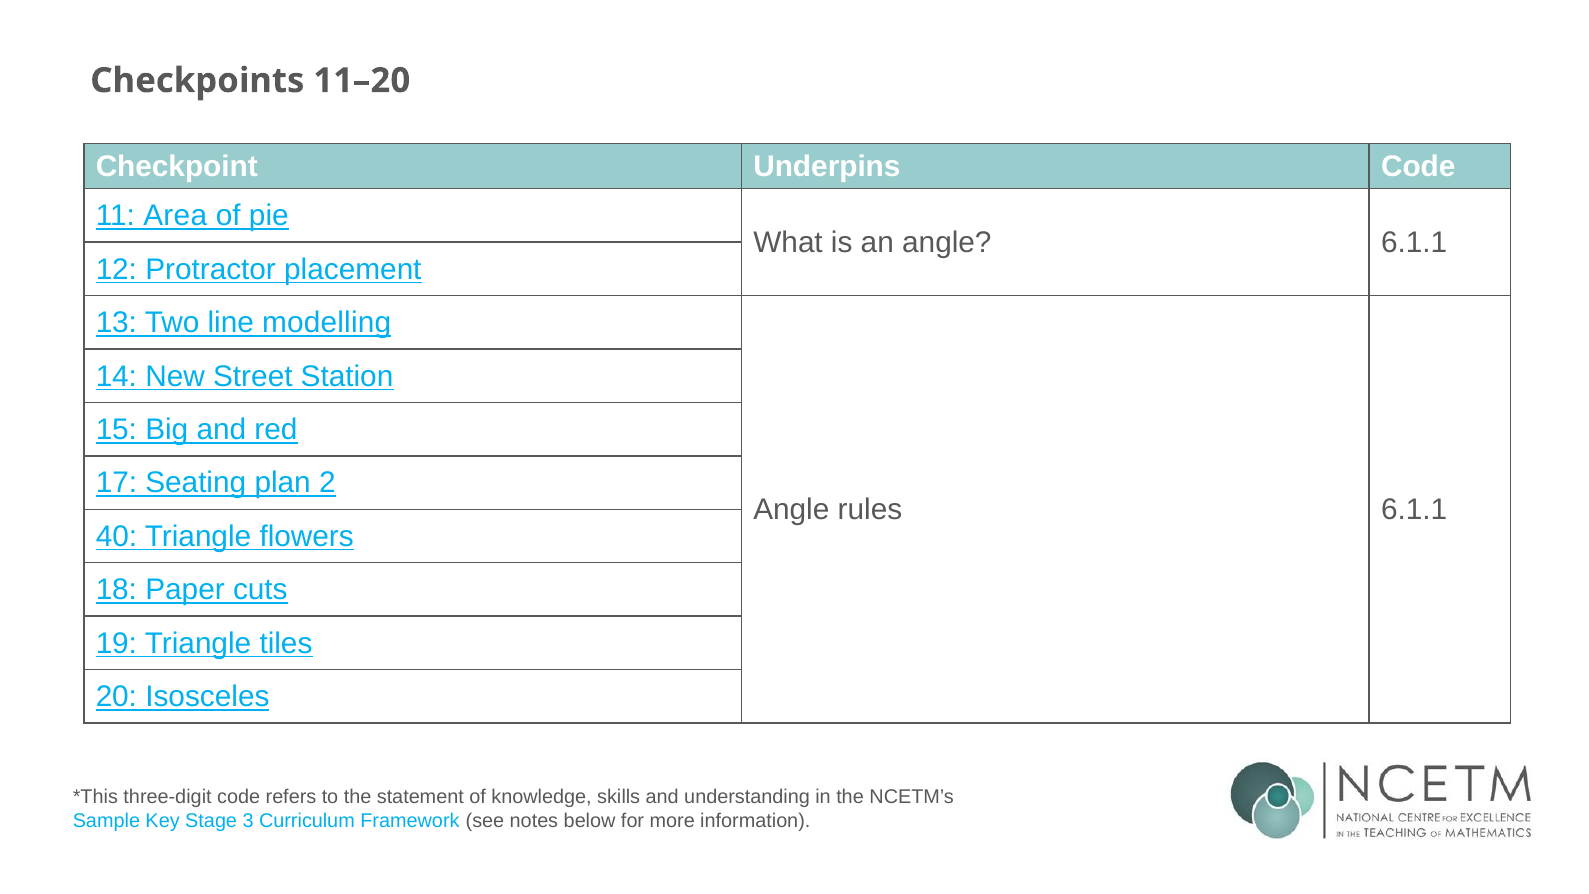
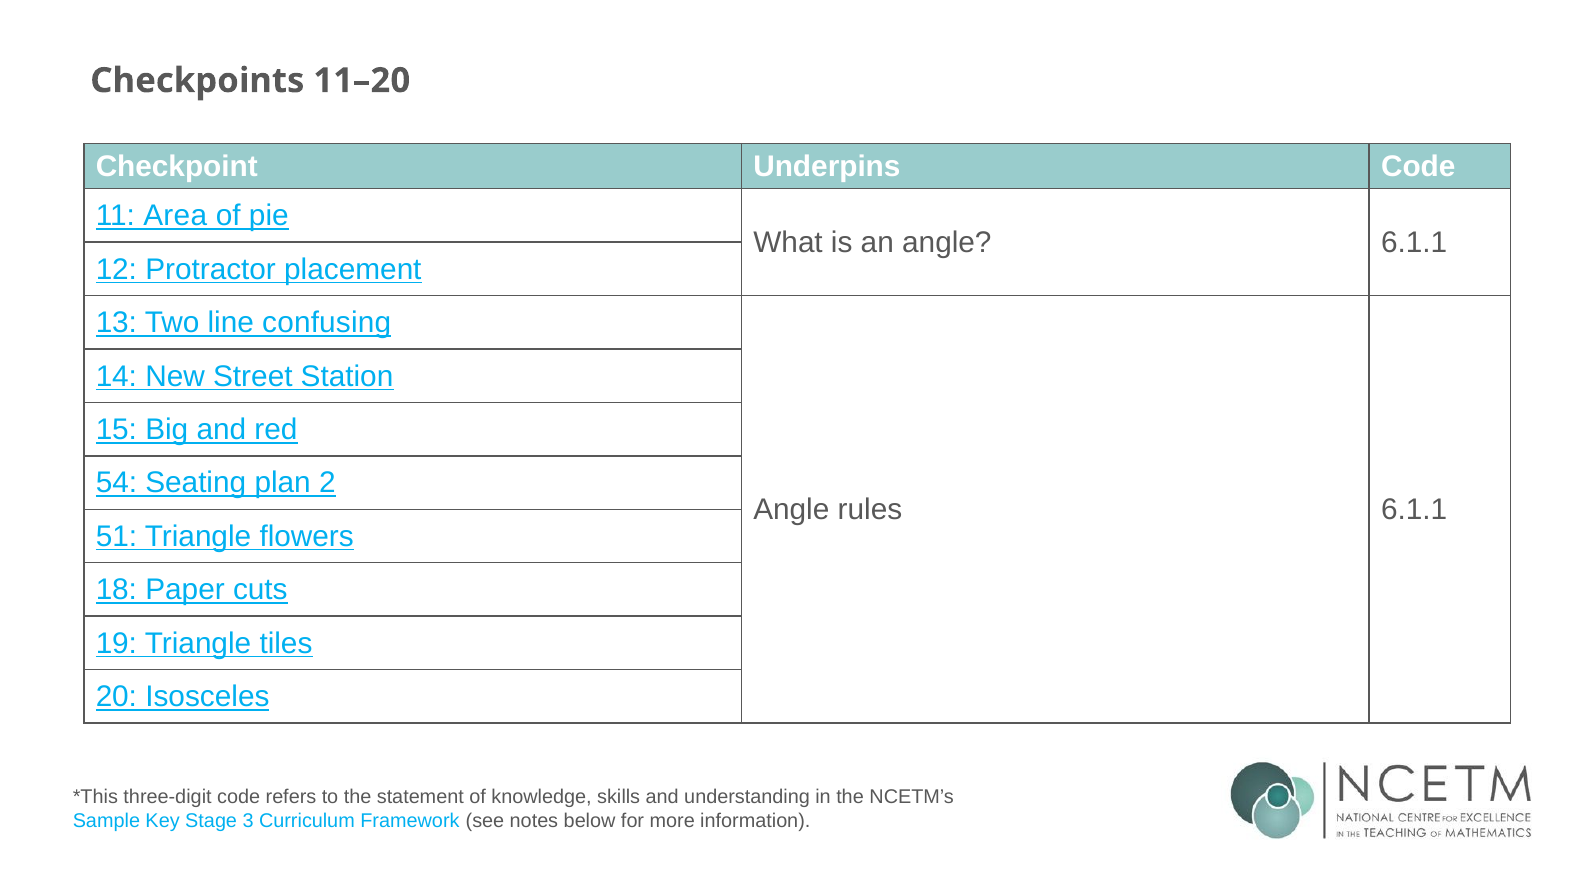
modelling: modelling -> confusing
17: 17 -> 54
40: 40 -> 51
